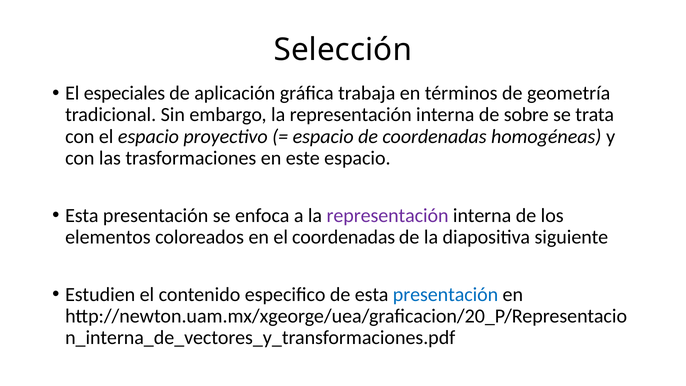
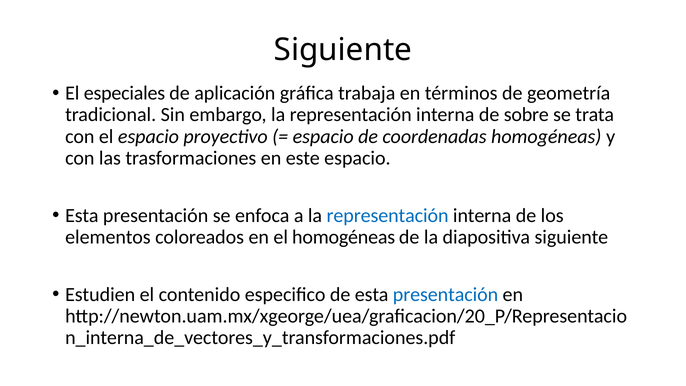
Selección at (343, 50): Selección -> Siguiente
representación at (388, 215) colour: purple -> blue
el coordenadas: coordenadas -> homogéneas
